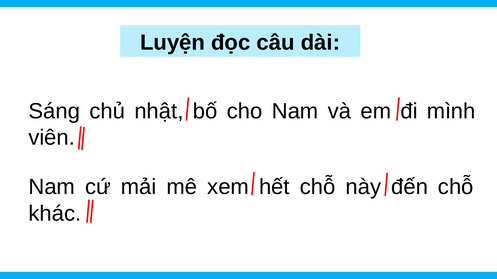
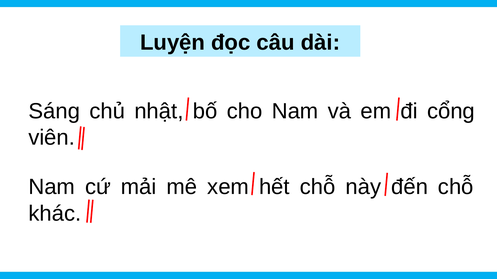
mình: mình -> cổng
